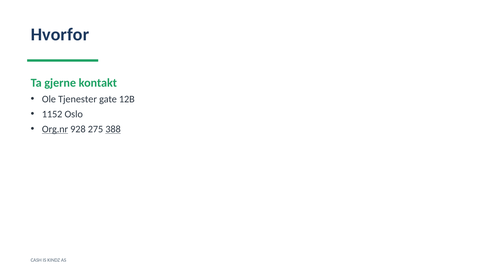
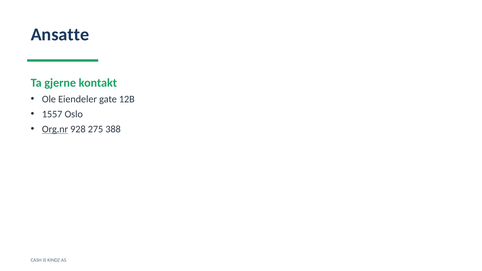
Hvorfor: Hvorfor -> Ansatte
Tjenester: Tjenester -> Eiendeler
1152: 1152 -> 1557
388 underline: present -> none
